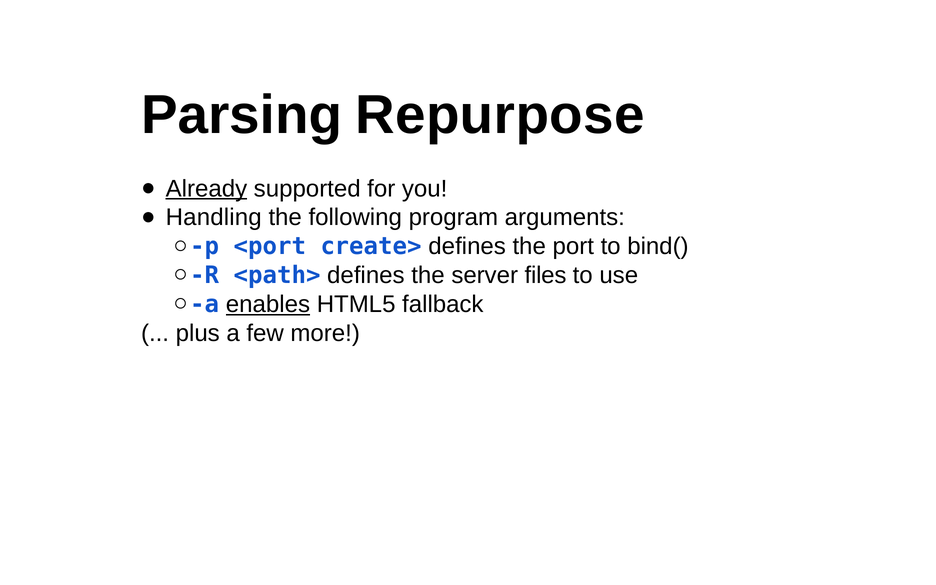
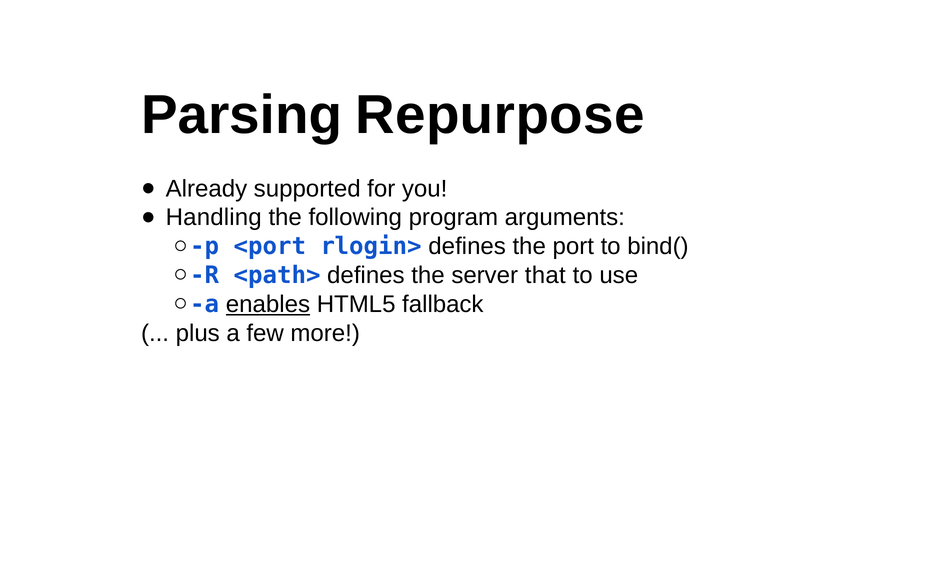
Already underline: present -> none
create>: create> -> rlogin>
files: files -> that
